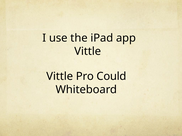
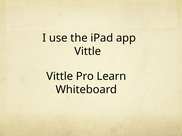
Could: Could -> Learn
